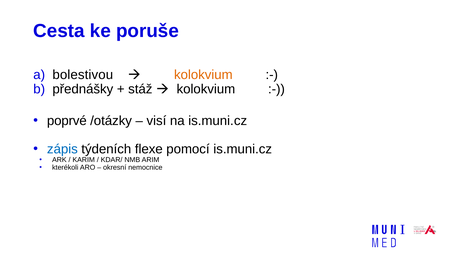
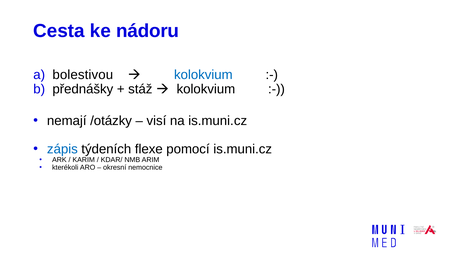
poruše: poruše -> nádoru
kolokvium at (203, 75) colour: orange -> blue
poprvé: poprvé -> nemají
